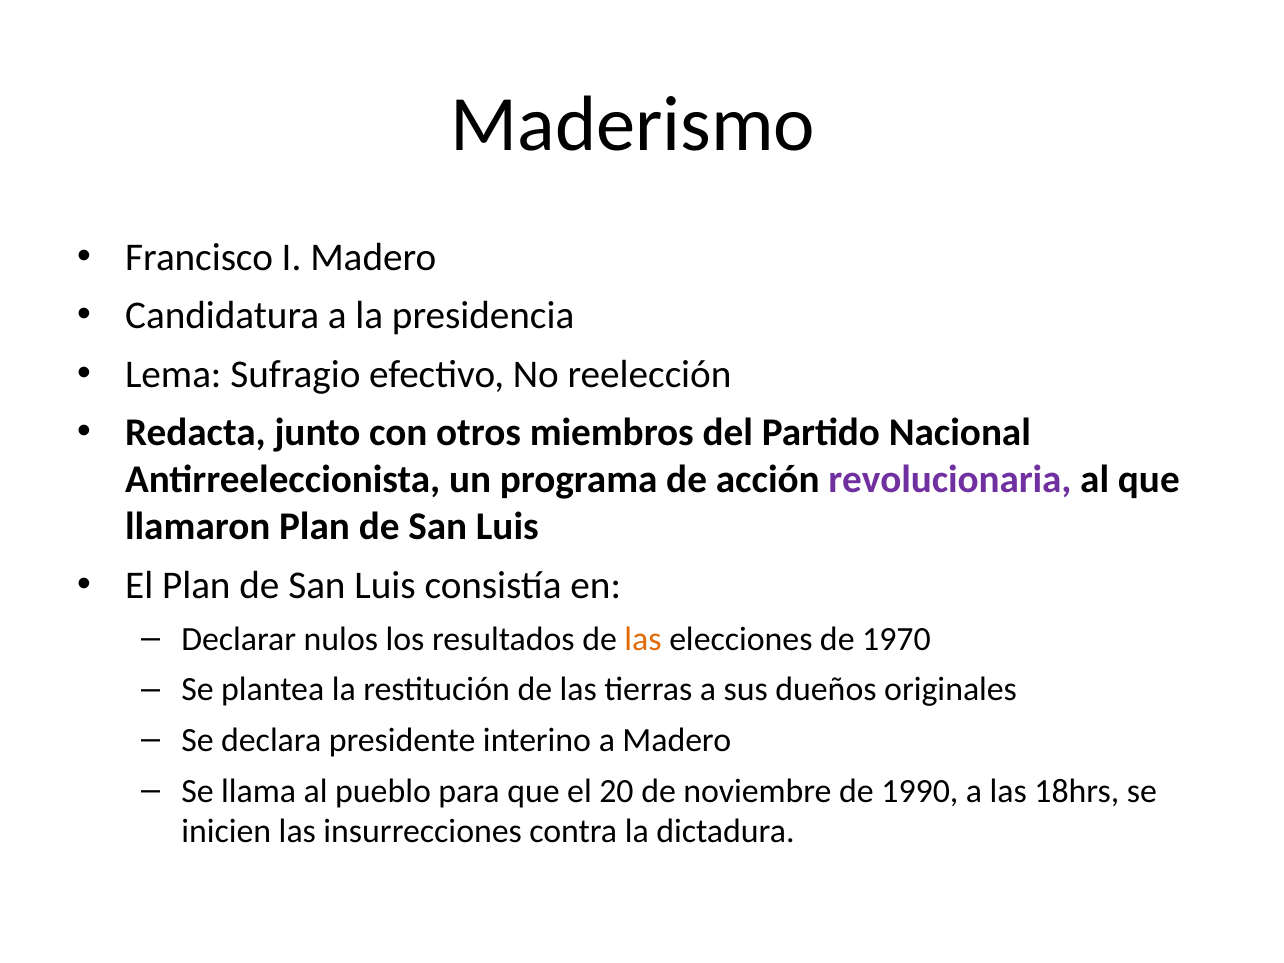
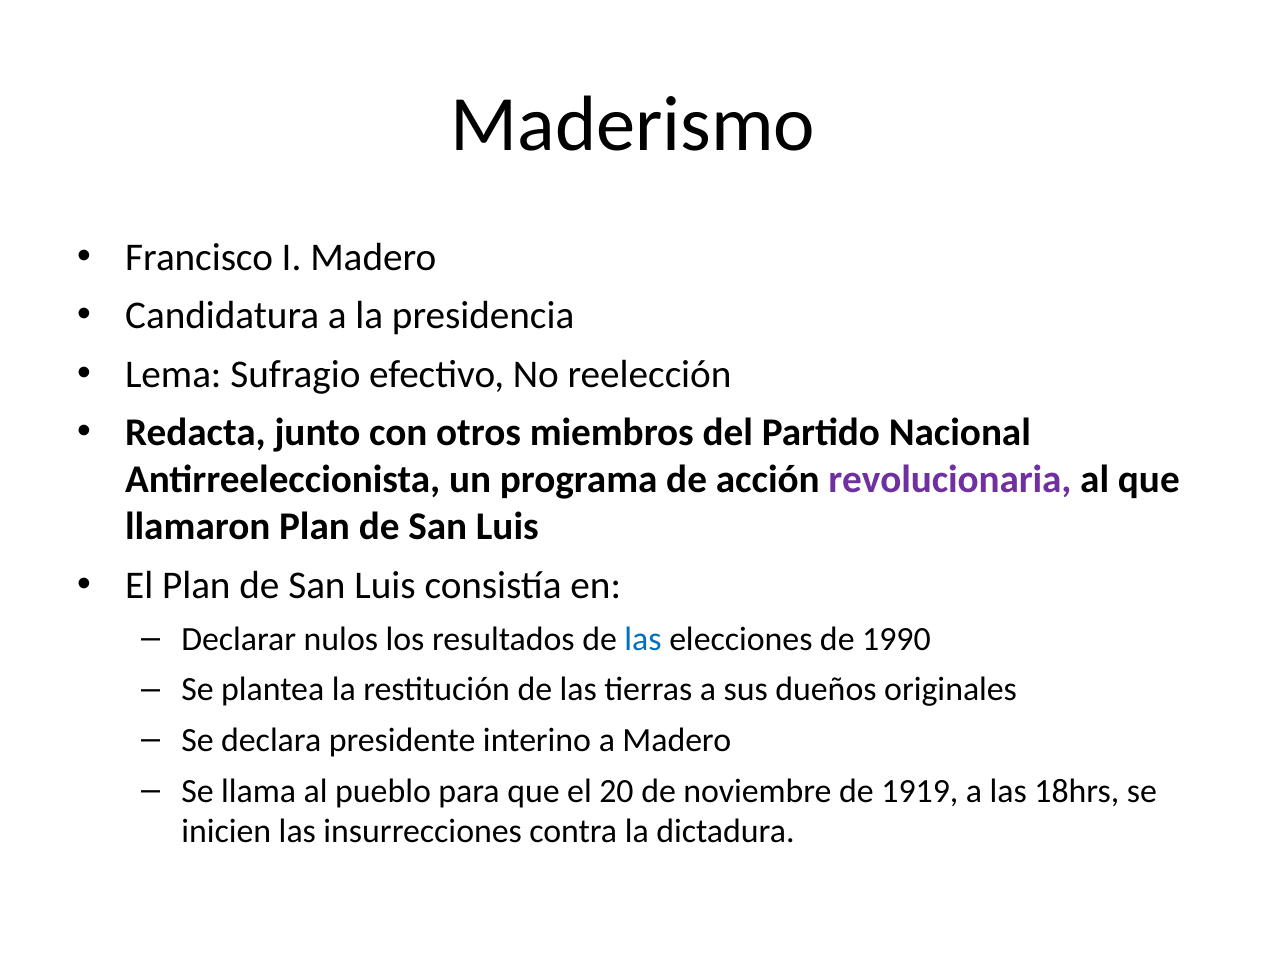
las at (643, 639) colour: orange -> blue
1970: 1970 -> 1990
1990: 1990 -> 1919
